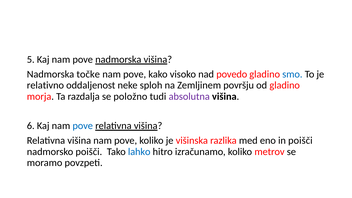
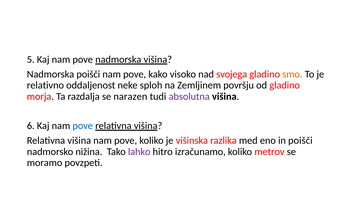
Nadmorska točke: točke -> poišči
povedo: povedo -> svojega
smo colour: blue -> orange
položno: položno -> narazen
nadmorsko poišči: poišči -> nižina
lahko colour: blue -> purple
